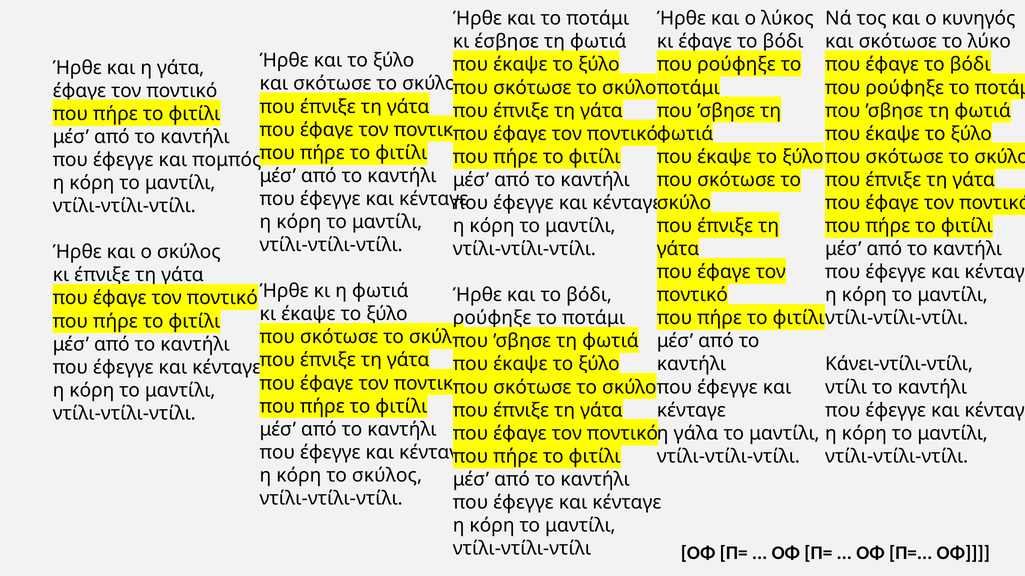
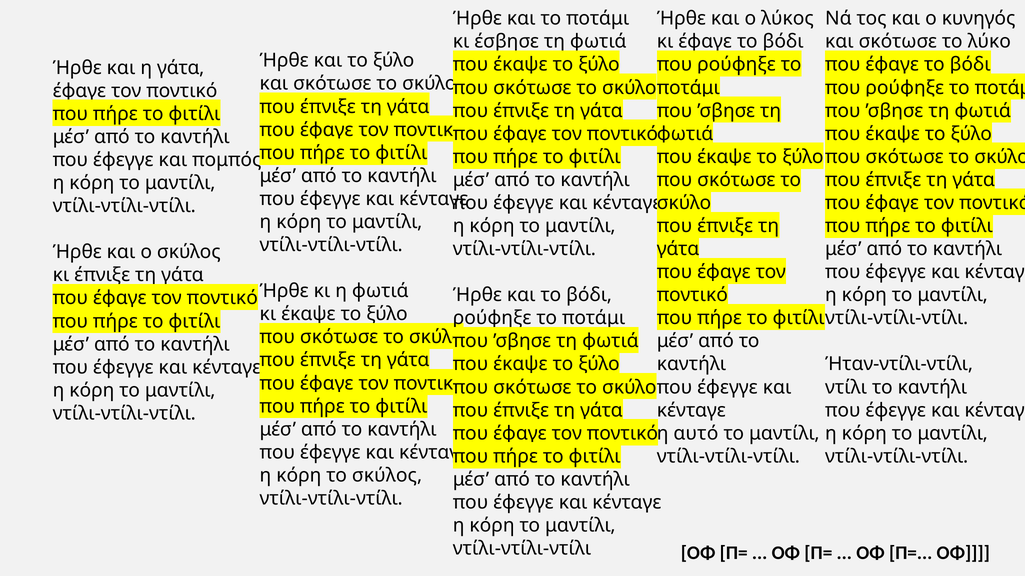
Κάνει-ντίλι-ντίλι: Κάνει-ντίλι-ντίλι -> Ήταν-ντίλι-ντίλι
γάλα: γάλα -> αυτό
